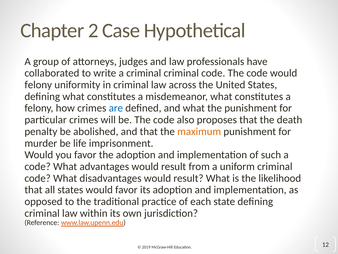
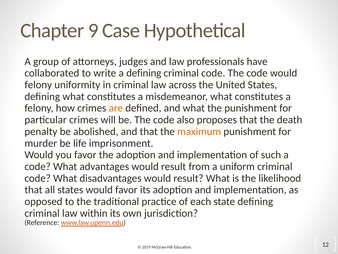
2: 2 -> 9
a criminal: criminal -> defining
are colour: blue -> orange
